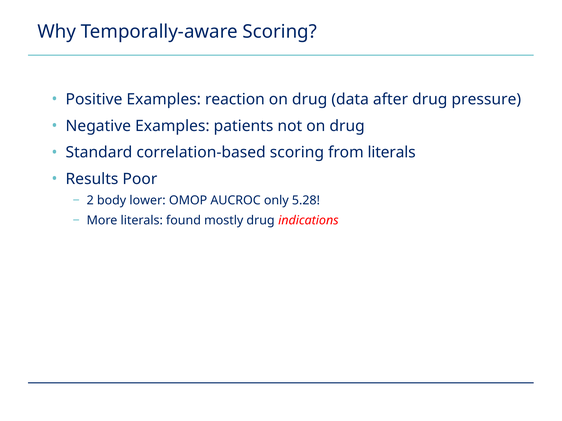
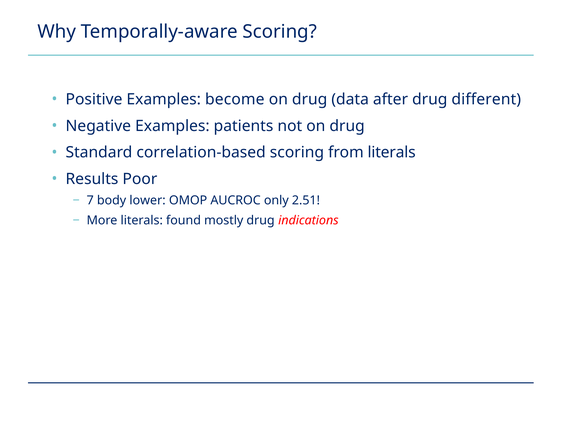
reaction: reaction -> become
pressure: pressure -> different
2: 2 -> 7
5.28: 5.28 -> 2.51
